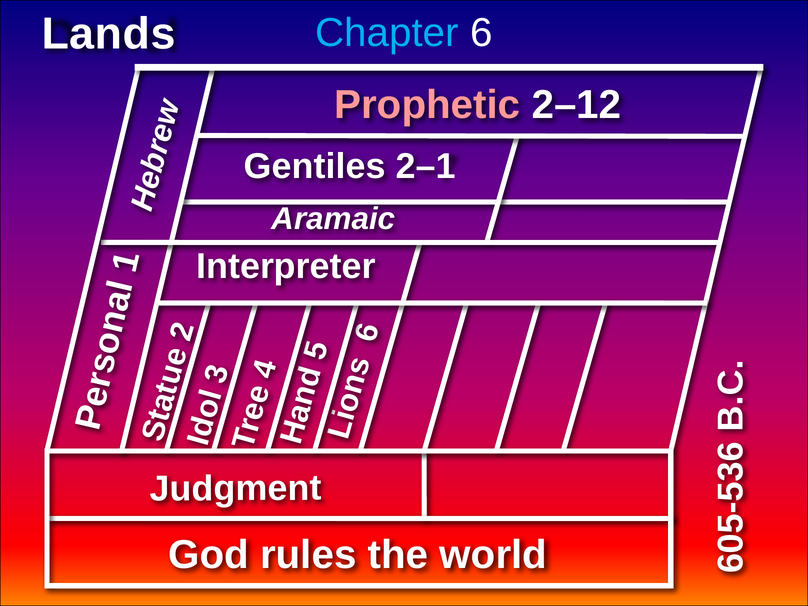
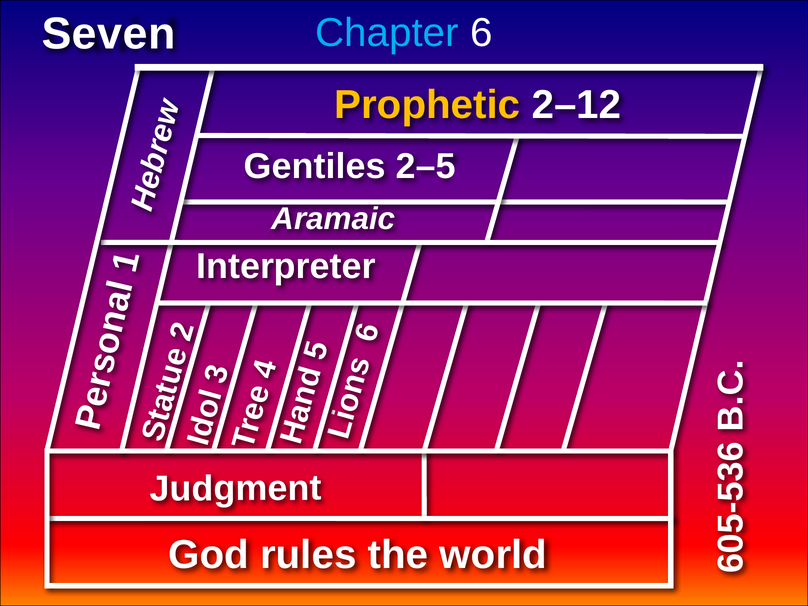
Lands: Lands -> Seven
Prophetic colour: pink -> yellow
2–1: 2–1 -> 2–5
